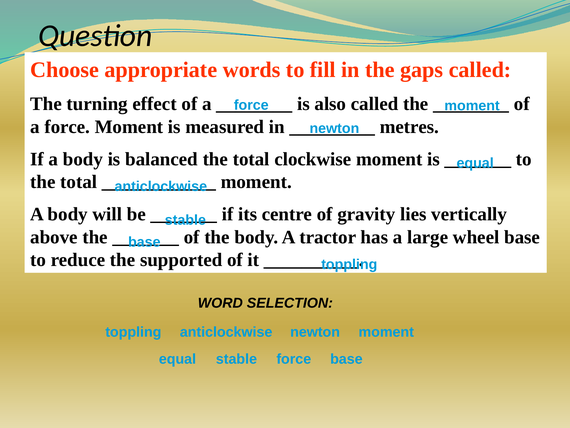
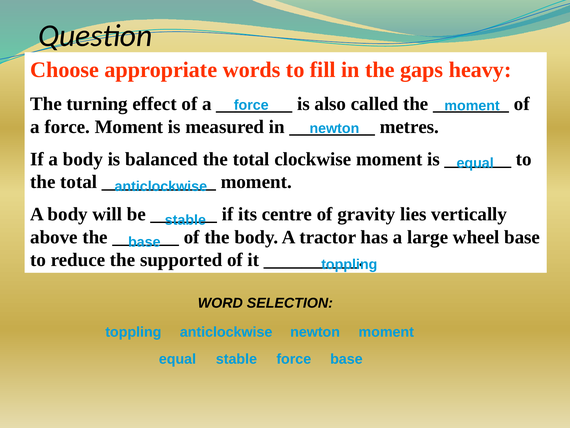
gaps called: called -> heavy
